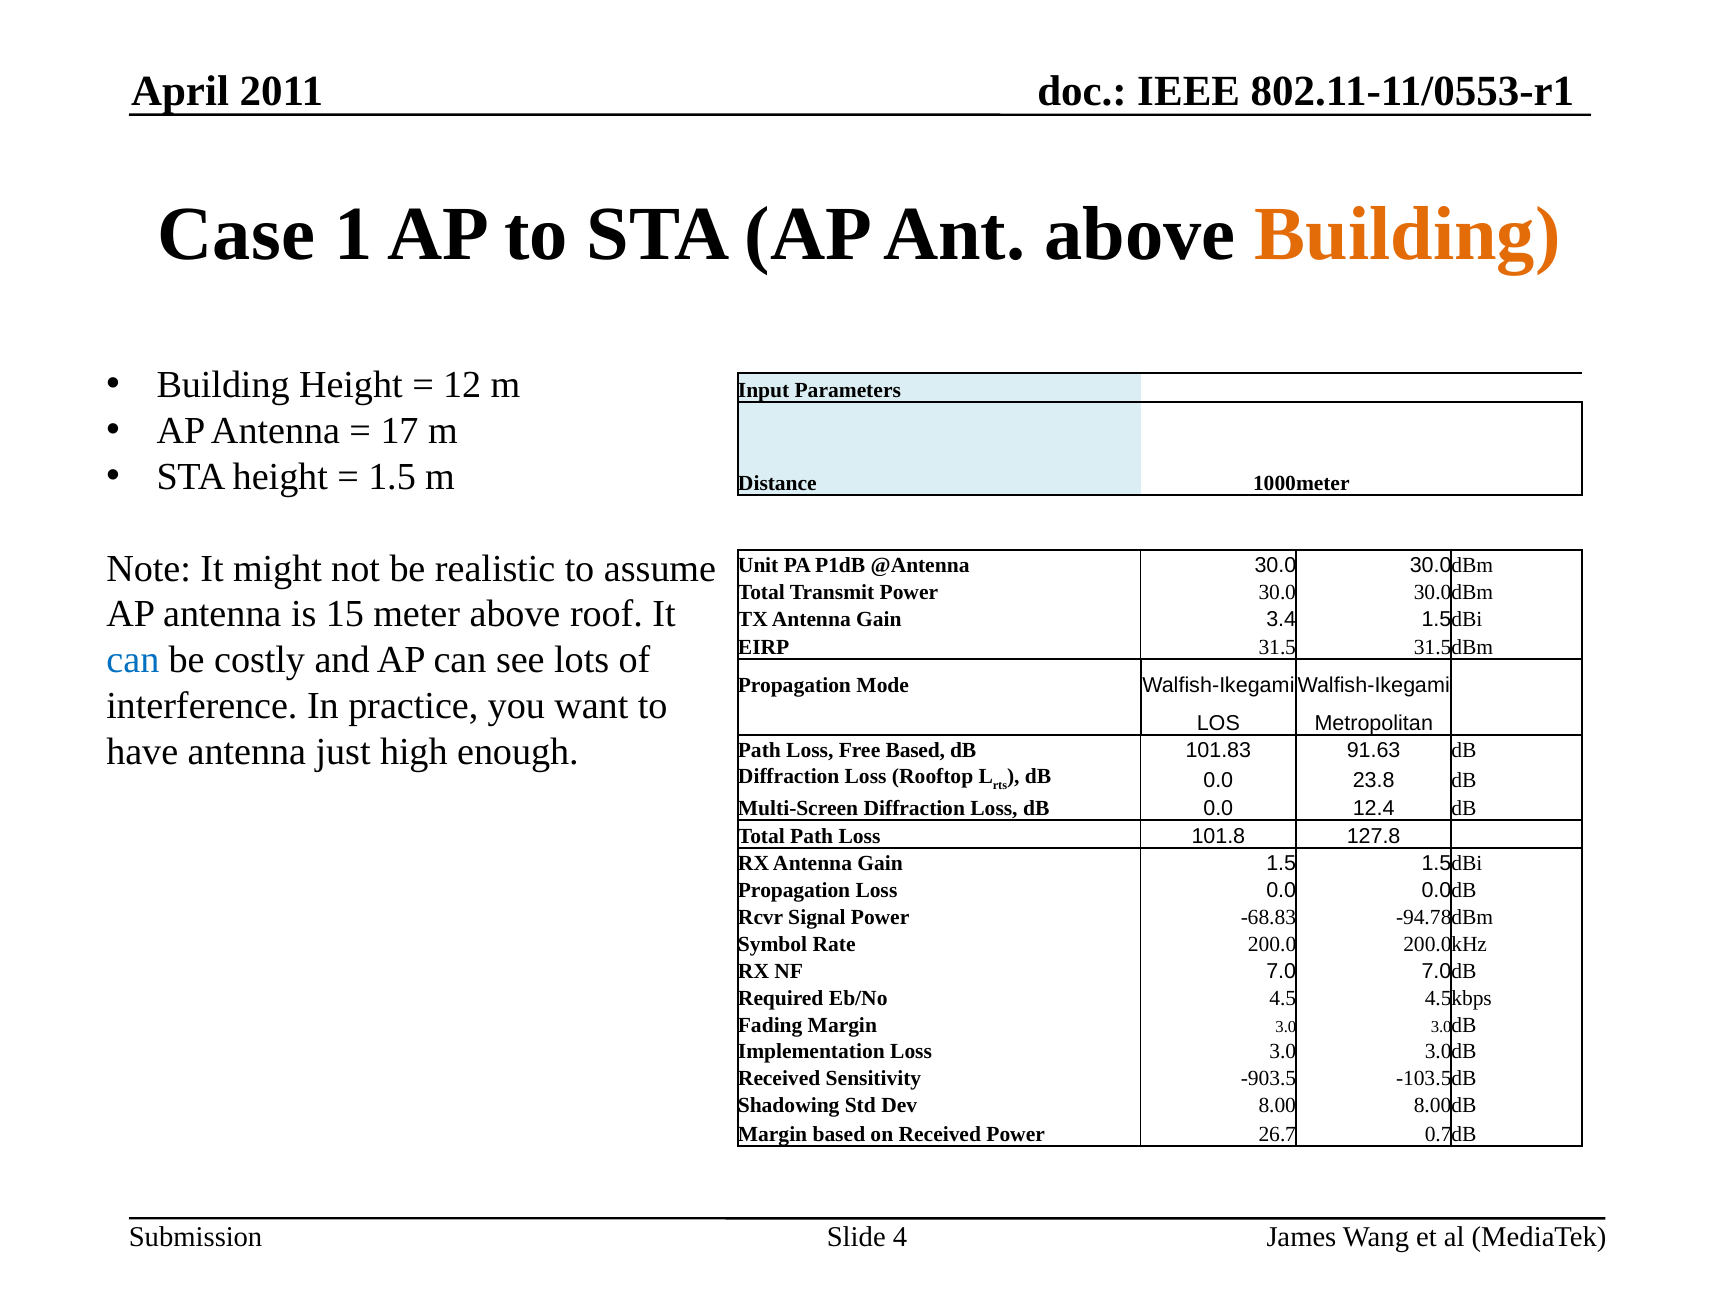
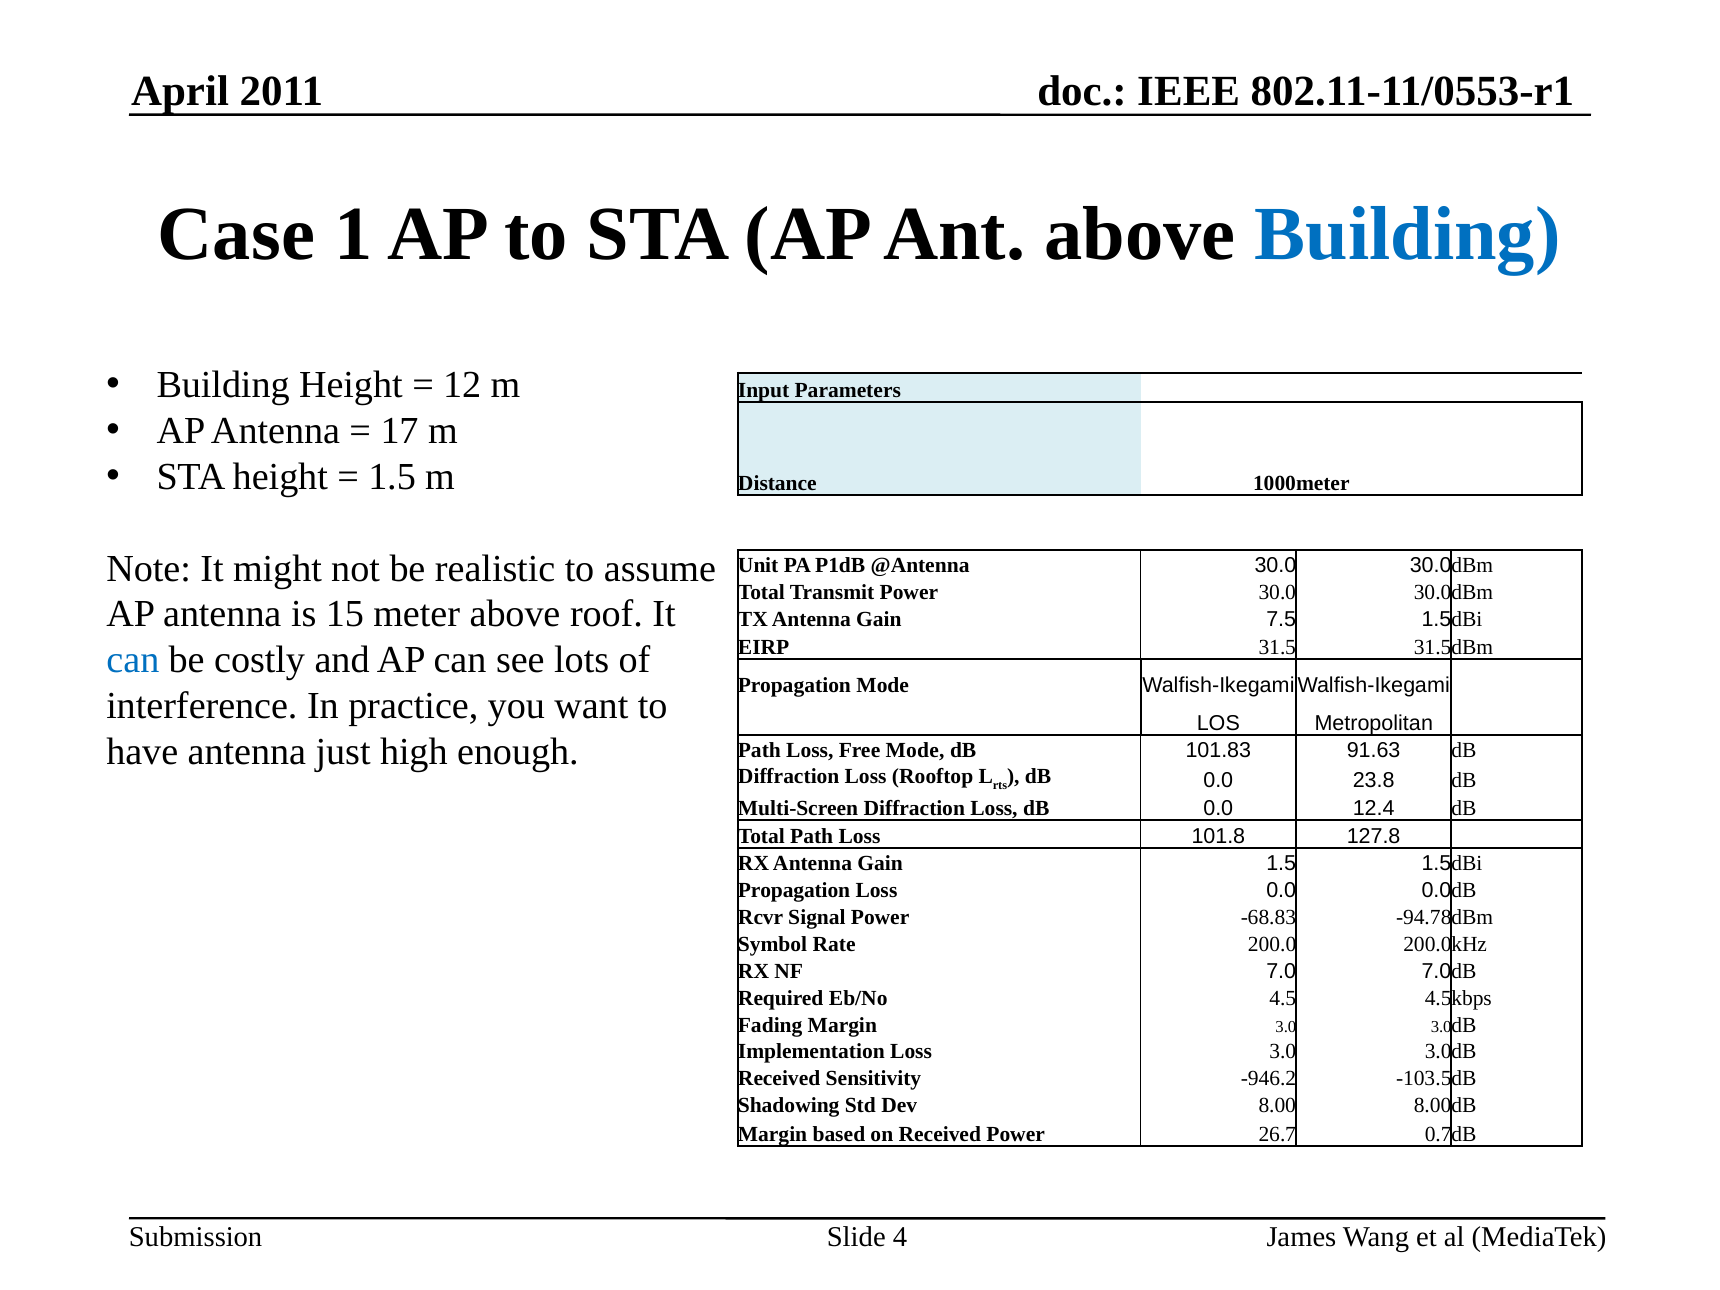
Building at (1408, 235) colour: orange -> blue
3.4: 3.4 -> 7.5
Free Based: Based -> Mode
-903.5: -903.5 -> -946.2
